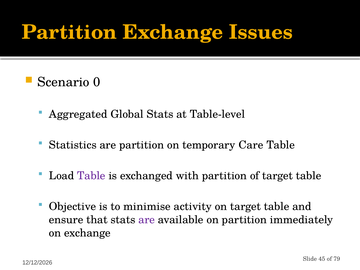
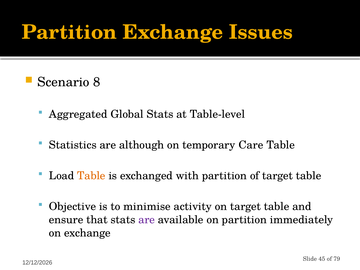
0: 0 -> 8
are partition: partition -> although
Table at (91, 176) colour: purple -> orange
